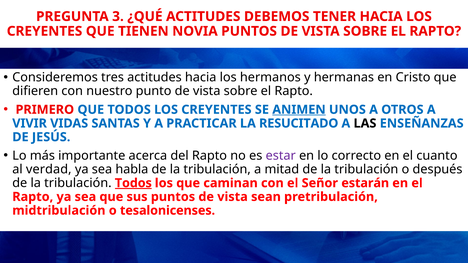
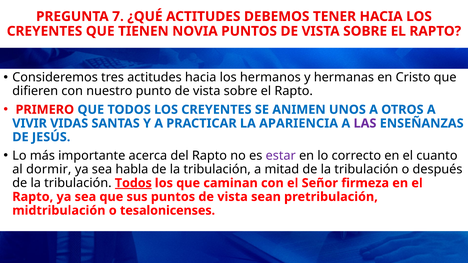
3: 3 -> 7
ANIMEN underline: present -> none
RESUCITADO: RESUCITADO -> APARIENCIA
LAS colour: black -> purple
verdad: verdad -> dormir
estarán: estarán -> firmeza
